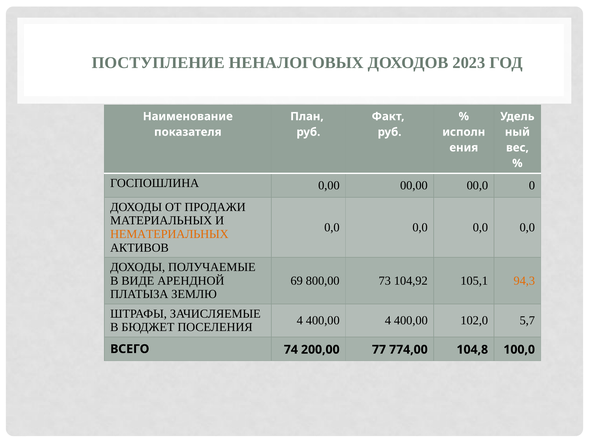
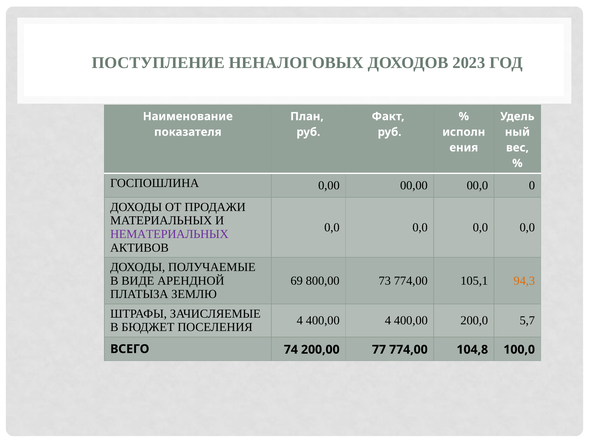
НЕМАТЕРИАЛЬНЫХ colour: orange -> purple
73 104,92: 104,92 -> 774,00
102,0: 102,0 -> 200,0
